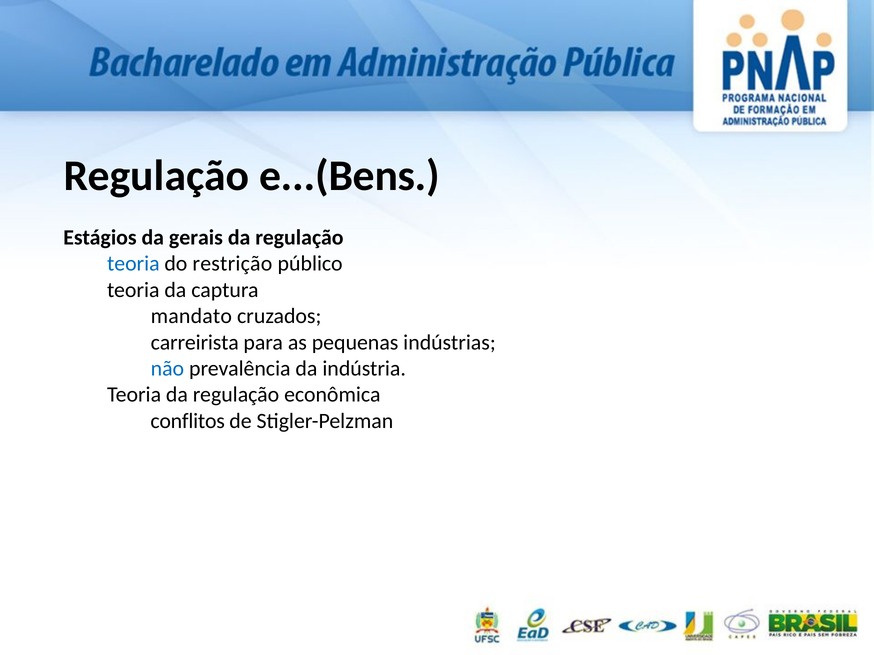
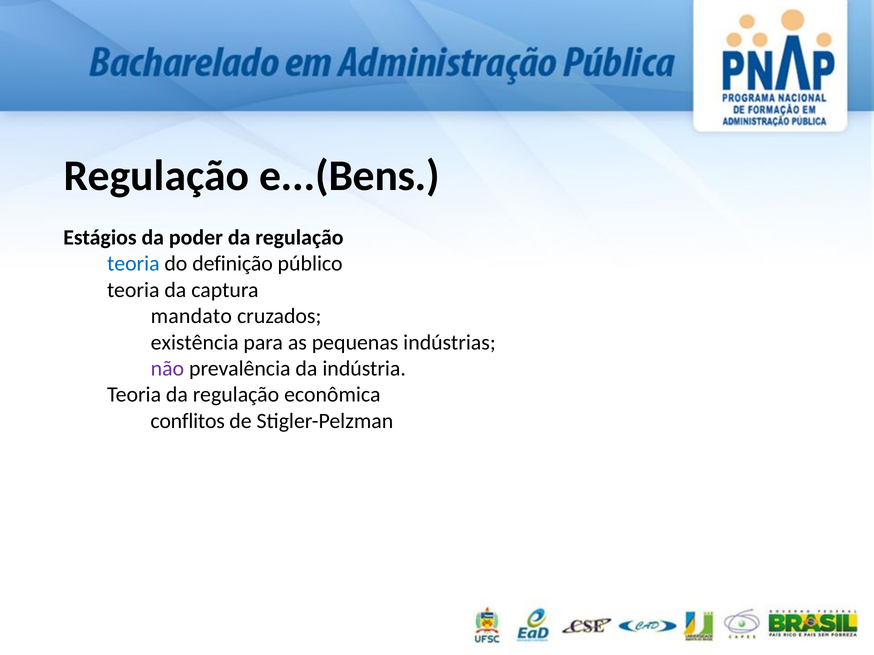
gerais: gerais -> poder
restrição: restrição -> definição
carreirista: carreirista -> existência
não colour: blue -> purple
